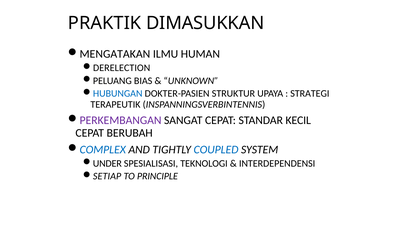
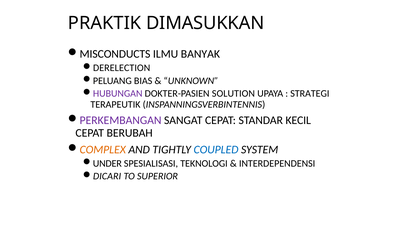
MENGATAKAN: MENGATAKAN -> MISCONDUCTS
HUMAN: HUMAN -> BANYAK
HUBUNGAN colour: blue -> purple
STRUKTUR: STRUKTUR -> SOLUTION
COMPLEX colour: blue -> orange
SETIAP: SETIAP -> DICARI
PRINCIPLE: PRINCIPLE -> SUPERIOR
